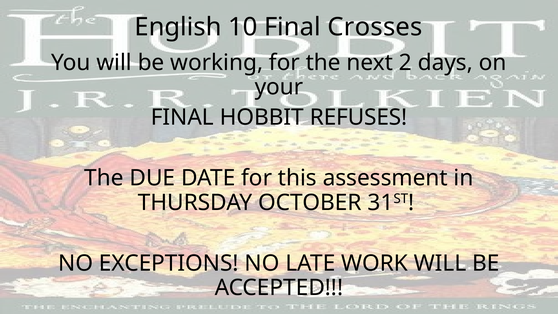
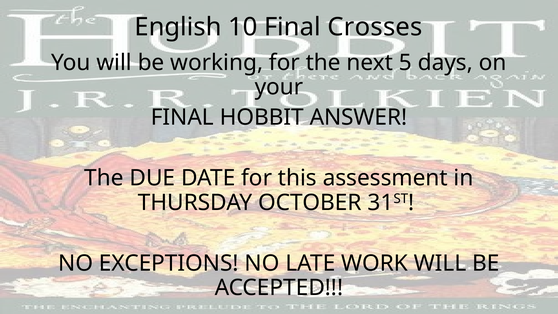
2: 2 -> 5
REFUSES: REFUSES -> ANSWER
